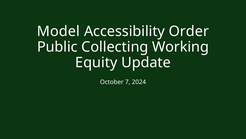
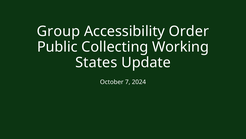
Model: Model -> Group
Equity: Equity -> States
